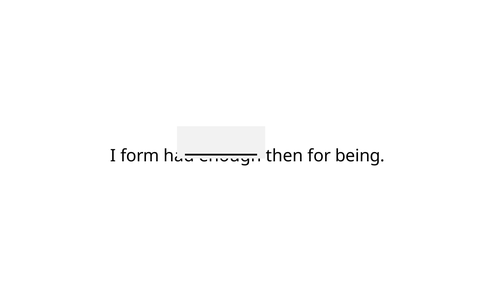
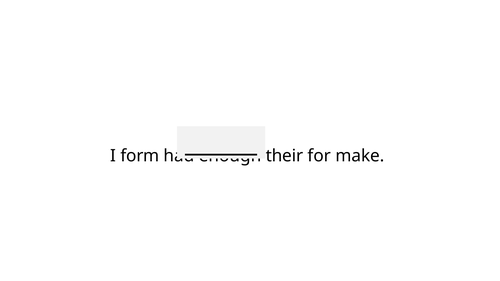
then: then -> their
being: being -> make
